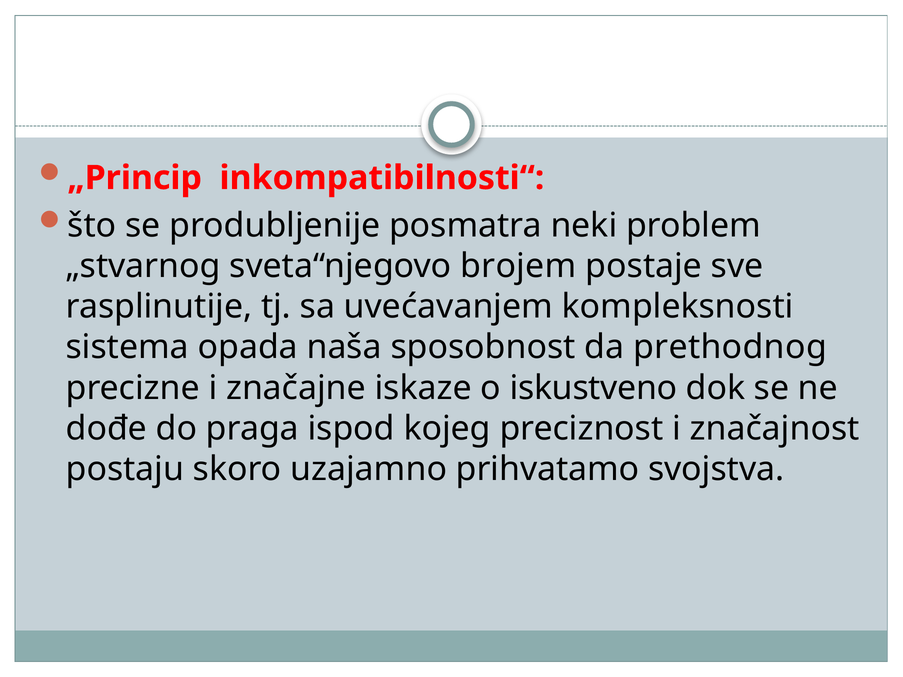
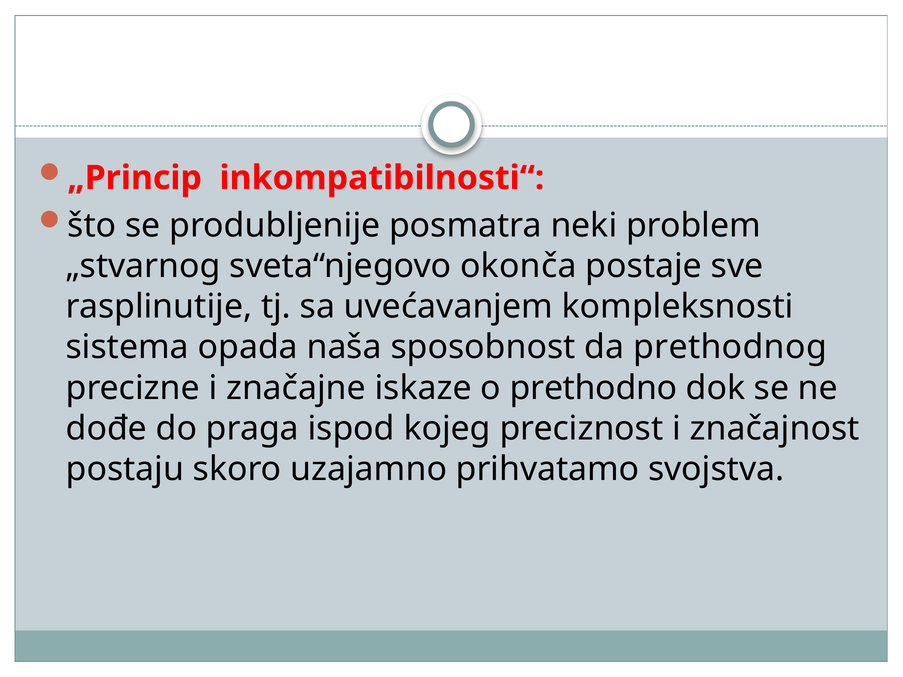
brojem: brojem -> okonča
iskustveno: iskustveno -> prethodno
